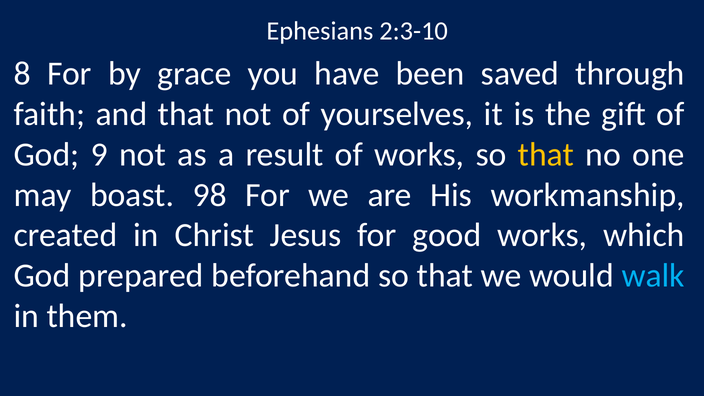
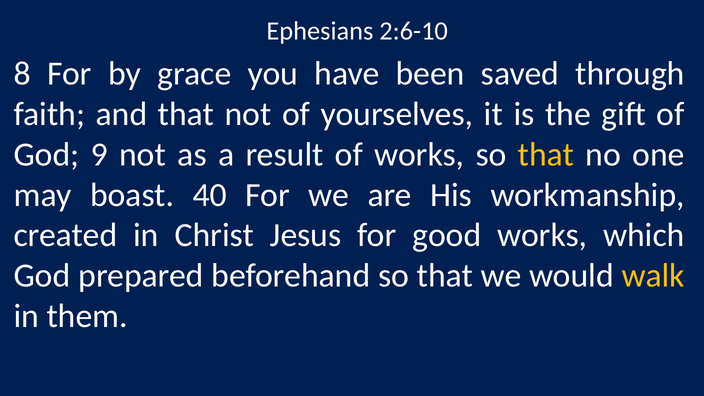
2:3-10: 2:3-10 -> 2:6-10
98: 98 -> 40
walk colour: light blue -> yellow
